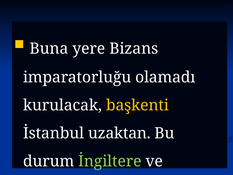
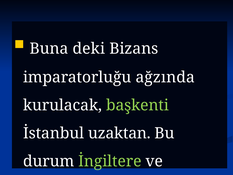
yere: yere -> deki
olamadı: olamadı -> ağzında
başkenti colour: yellow -> light green
